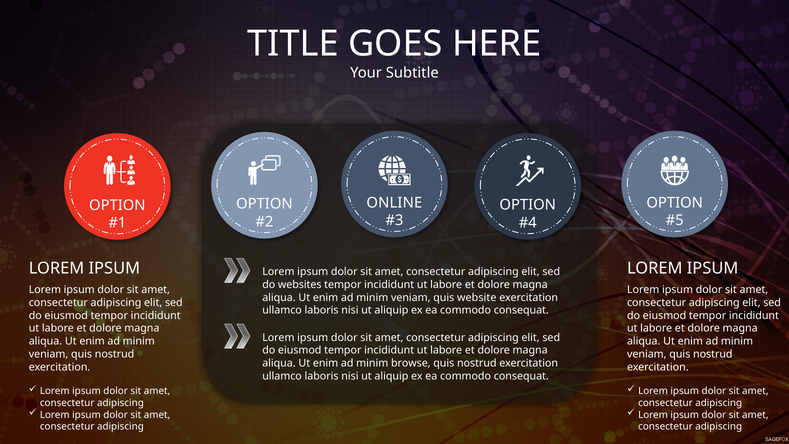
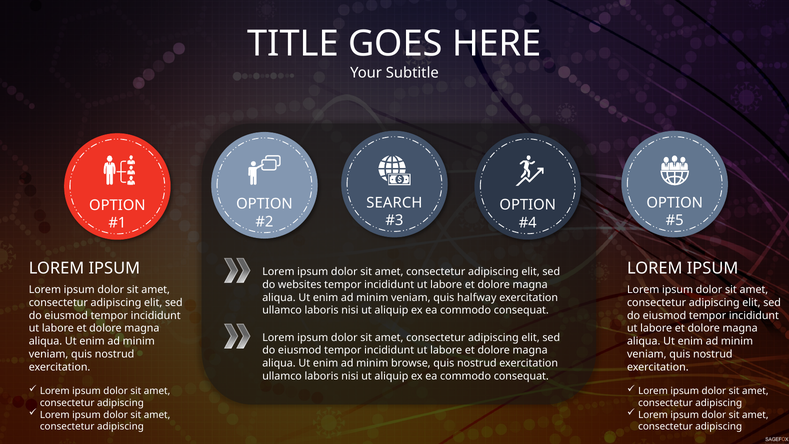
ONLINE: ONLINE -> SEARCH
website: website -> halfway
